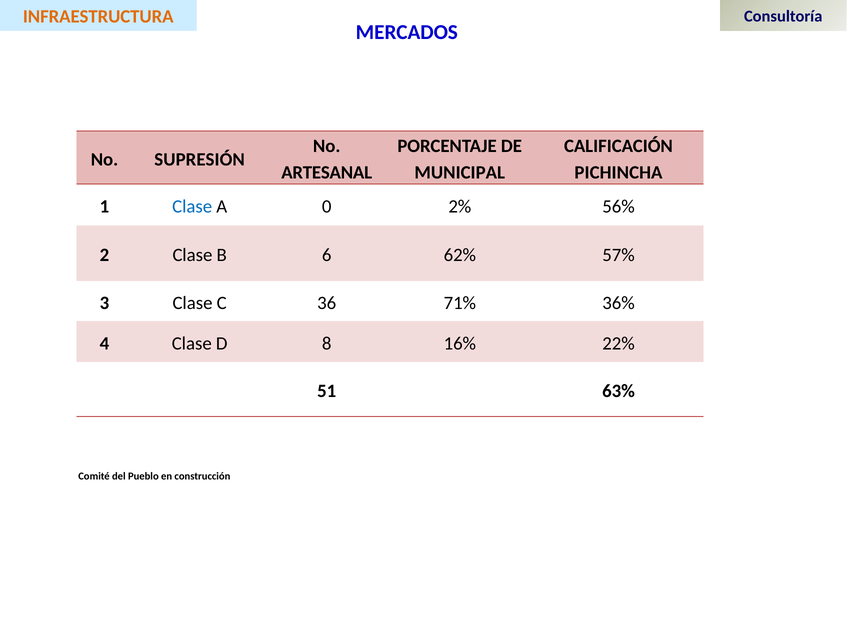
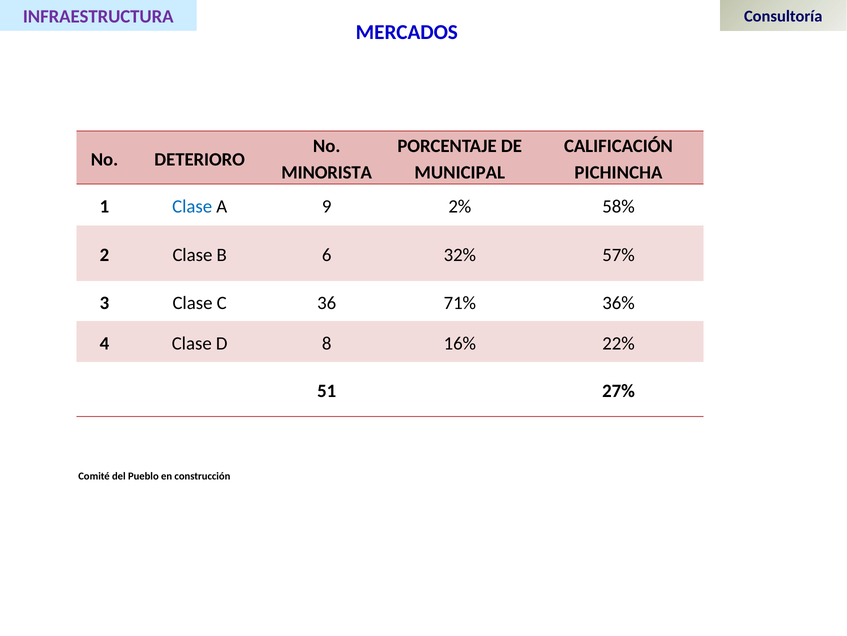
INFRAESTRUCTURA colour: orange -> purple
SUPRESIÓN: SUPRESIÓN -> DETERIORO
ARTESANAL: ARTESANAL -> MINORISTA
0: 0 -> 9
56%: 56% -> 58%
62%: 62% -> 32%
63%: 63% -> 27%
